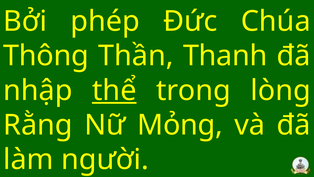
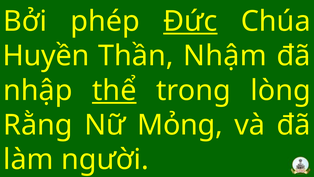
Đức underline: none -> present
Thông: Thông -> Huyền
Thanh: Thanh -> Nhậm
